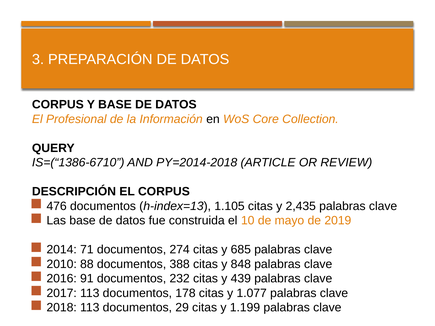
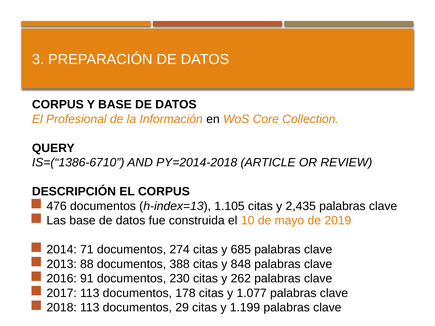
2010: 2010 -> 2013
232: 232 -> 230
439: 439 -> 262
